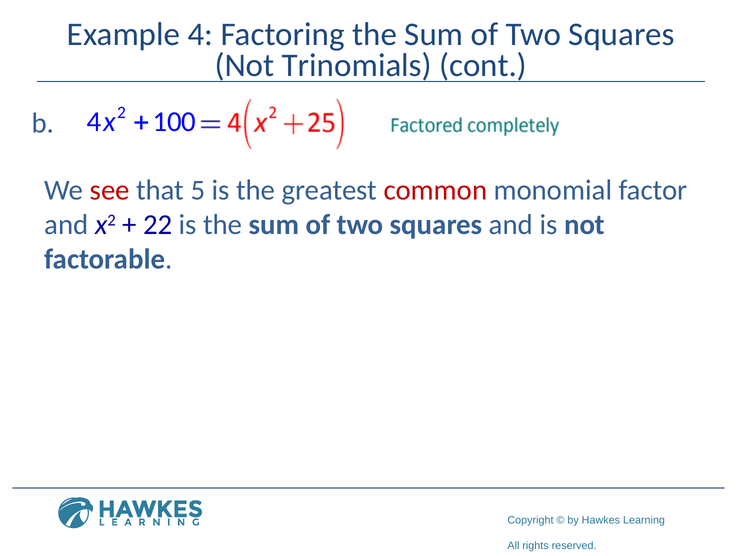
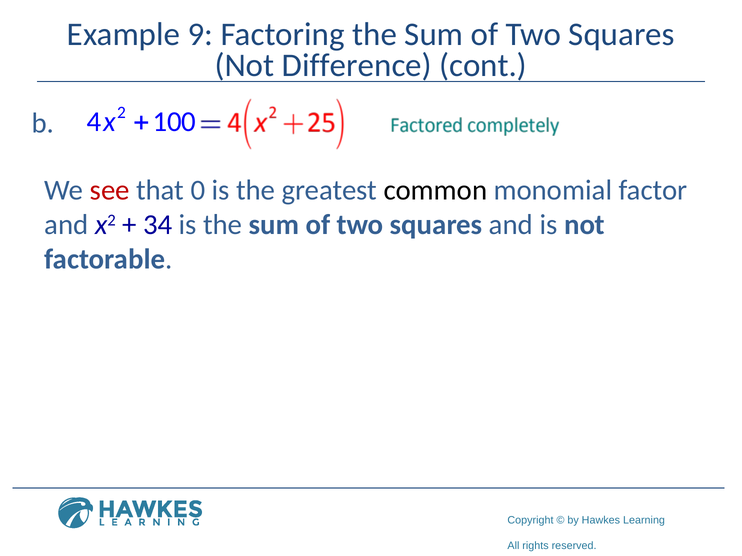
Example 4: 4 -> 9
Trinomials: Trinomials -> Difference
5: 5 -> 0
common colour: red -> black
22: 22 -> 34
